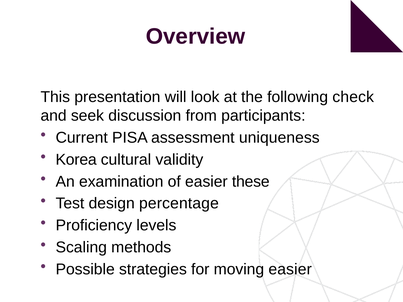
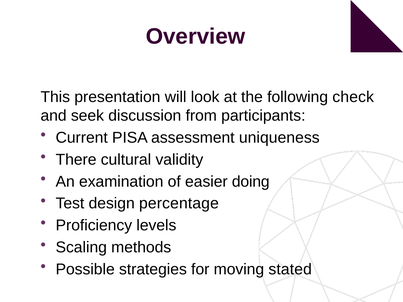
Korea: Korea -> There
these: these -> doing
moving easier: easier -> stated
